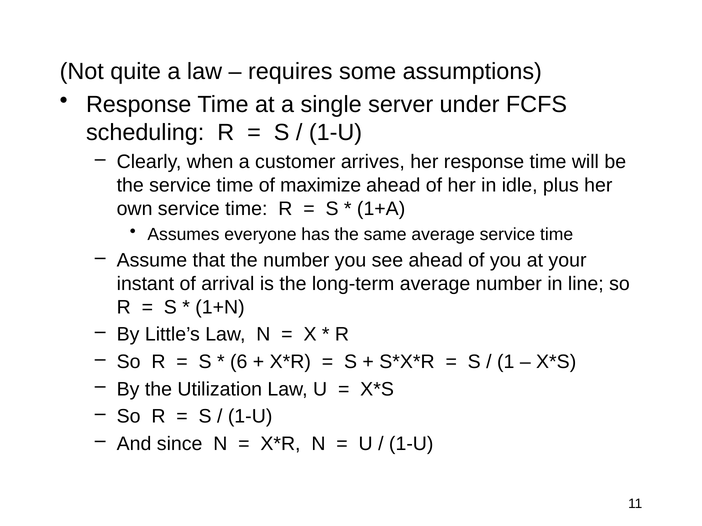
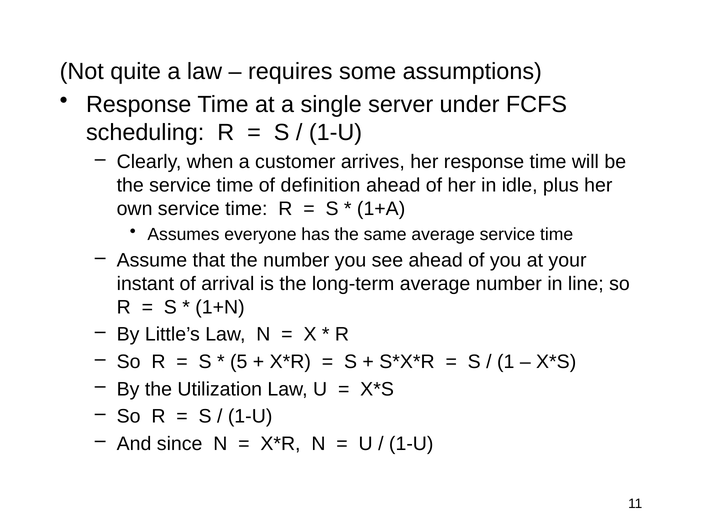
maximize: maximize -> definition
6: 6 -> 5
